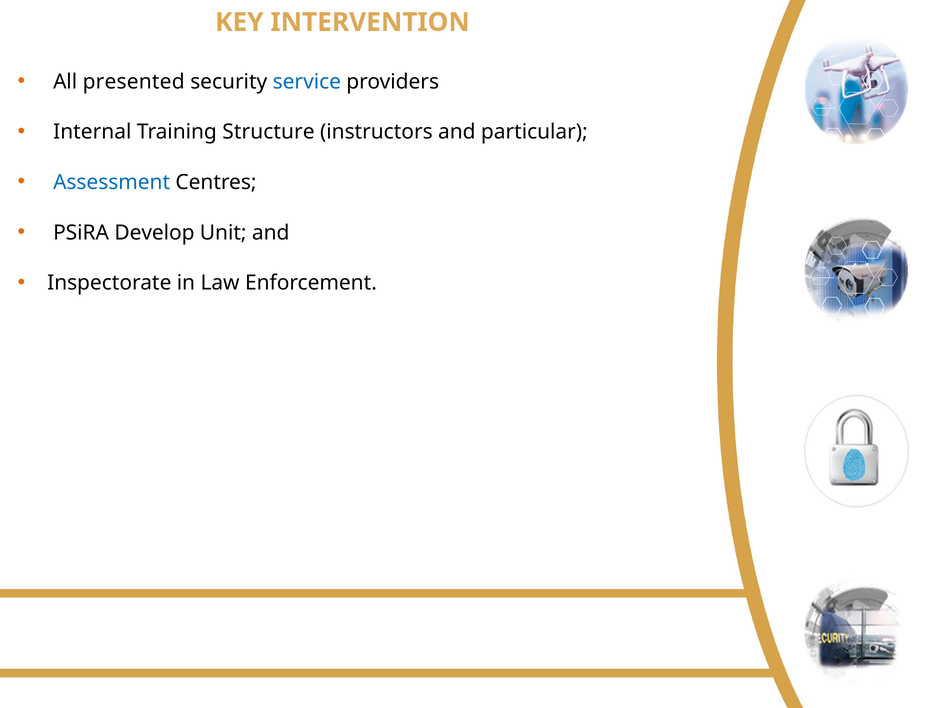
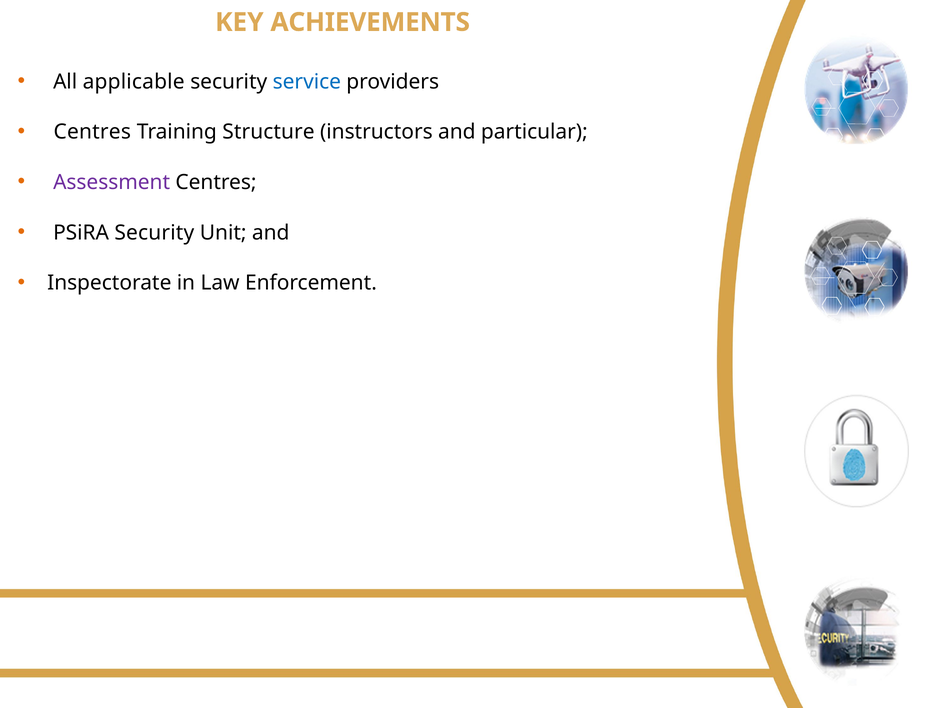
INTERVENTION: INTERVENTION -> ACHIEVEMENTS
presented: presented -> applicable
Internal at (92, 132): Internal -> Centres
Assessment colour: blue -> purple
PSiRA Develop: Develop -> Security
